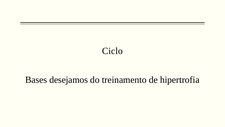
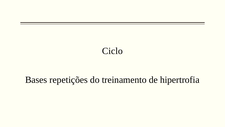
desejamos: desejamos -> repetições
